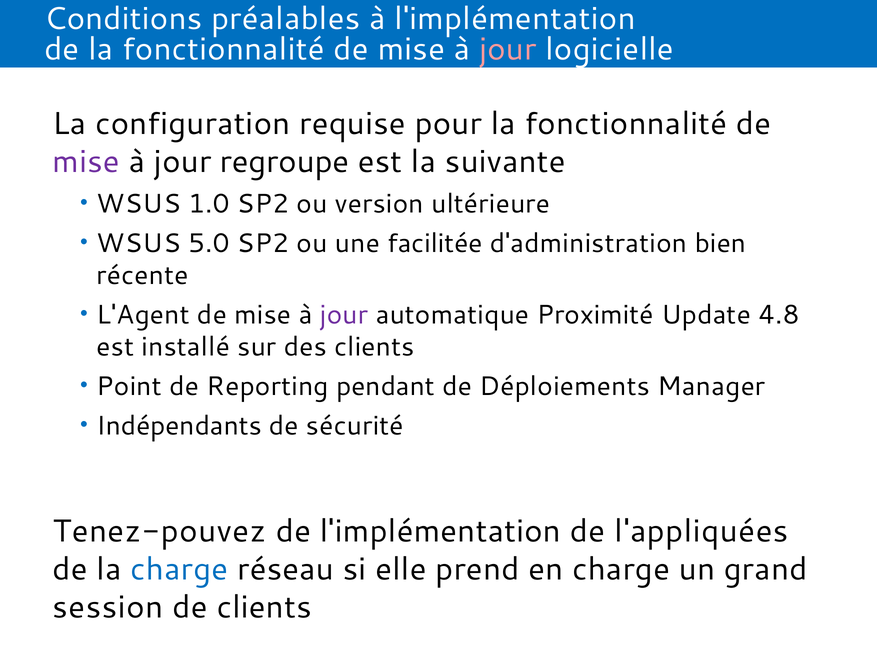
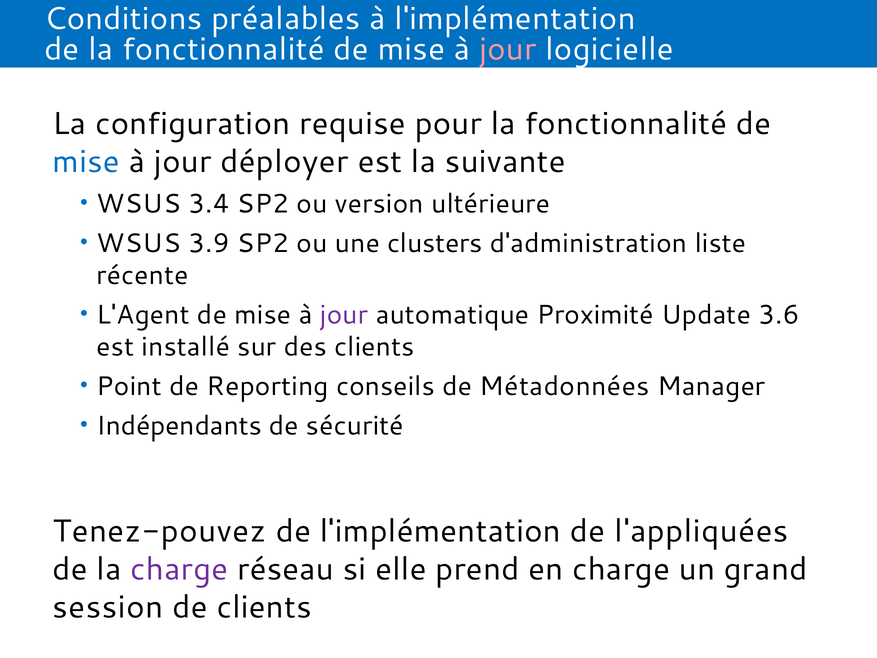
mise at (86, 162) colour: purple -> blue
regroupe: regroupe -> déployer
1.0: 1.0 -> 3.4
5.0: 5.0 -> 3.9
facilitée: facilitée -> clusters
bien: bien -> liste
4.8: 4.8 -> 3.6
pendant: pendant -> conseils
Déploiements: Déploiements -> Métadonnées
charge at (179, 569) colour: blue -> purple
